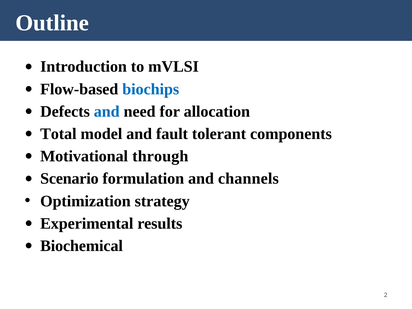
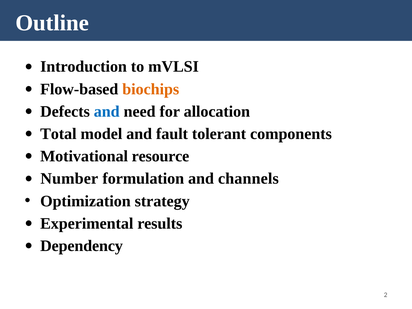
biochips colour: blue -> orange
through: through -> resource
Scenario: Scenario -> Number
Biochemical: Biochemical -> Dependency
